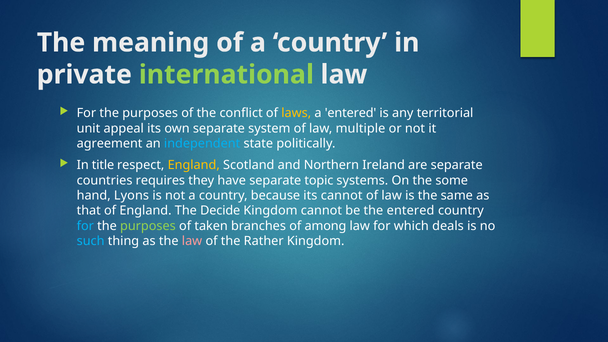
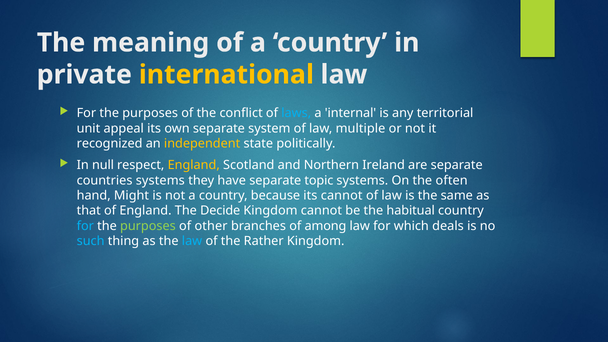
international colour: light green -> yellow
laws colour: yellow -> light blue
a entered: entered -> internal
agreement: agreement -> recognized
independent colour: light blue -> yellow
title: title -> null
countries requires: requires -> systems
some: some -> often
Lyons: Lyons -> Might
the entered: entered -> habitual
taken: taken -> other
law at (192, 241) colour: pink -> light blue
